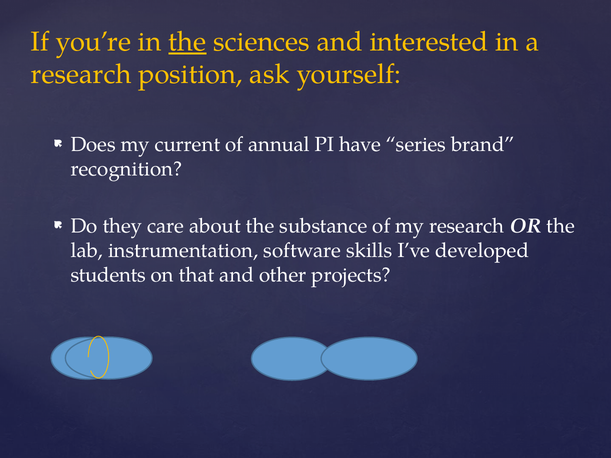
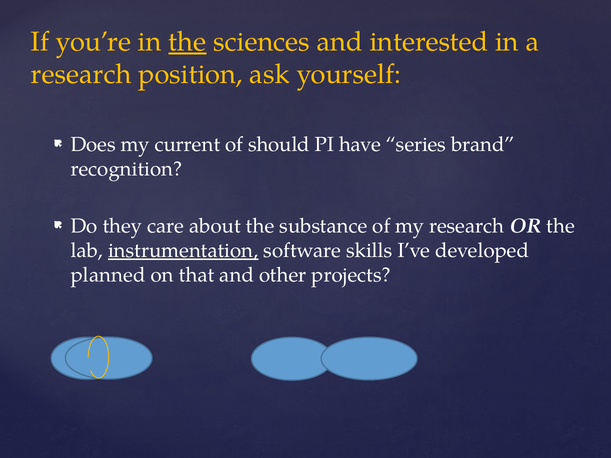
annual: annual -> should
instrumentation underline: none -> present
students: students -> planned
